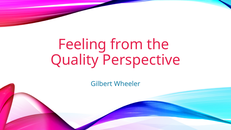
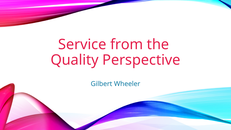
Feeling: Feeling -> Service
